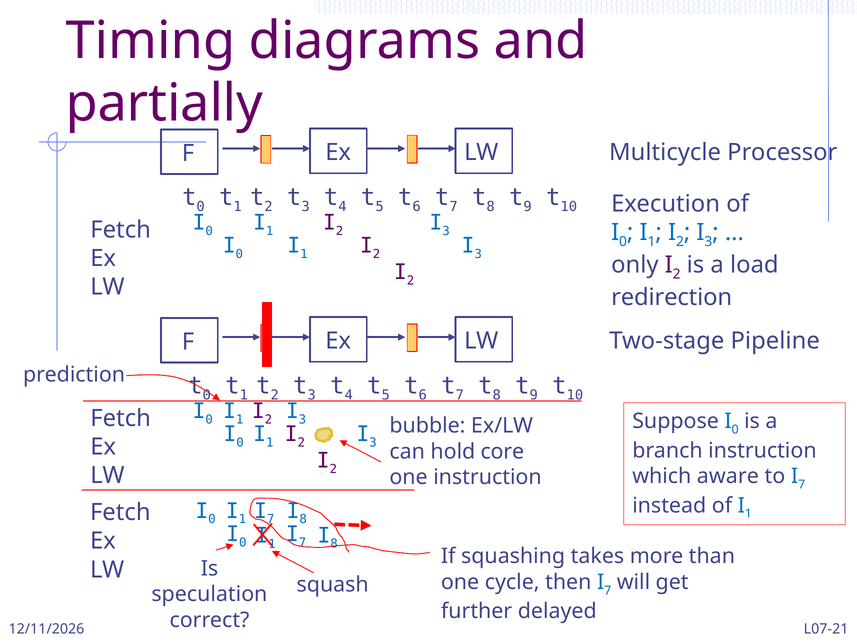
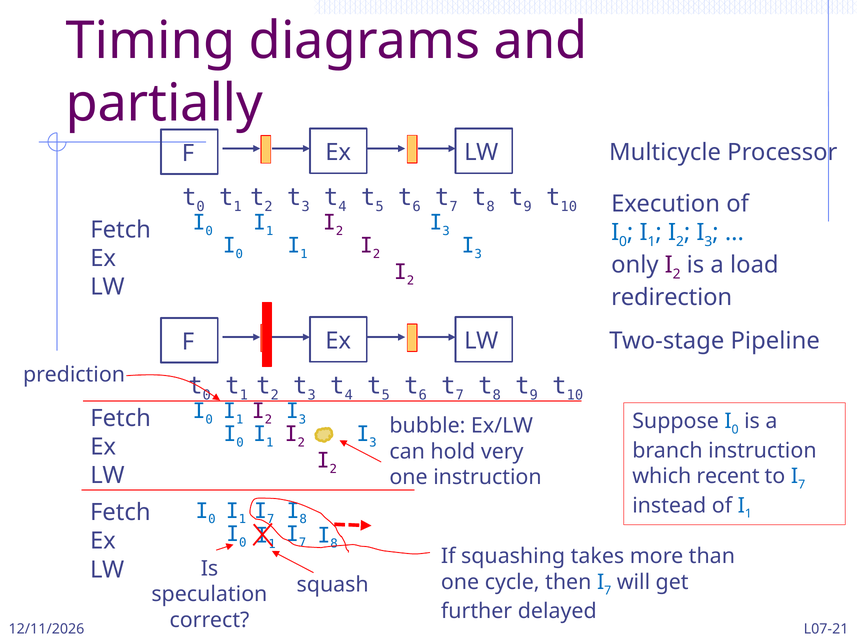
core: core -> very
aware: aware -> recent
